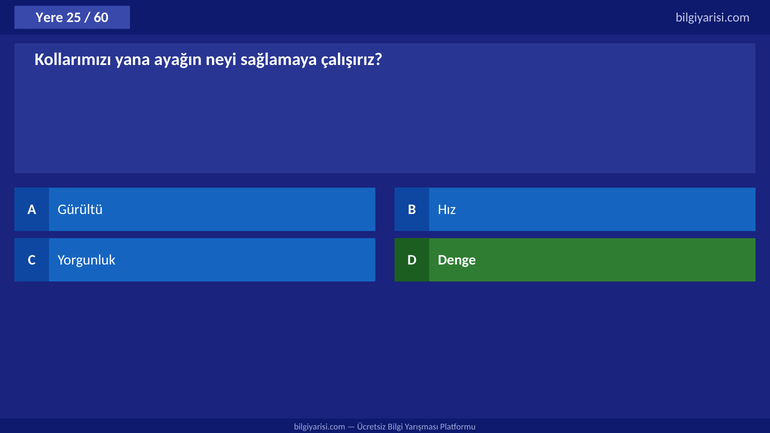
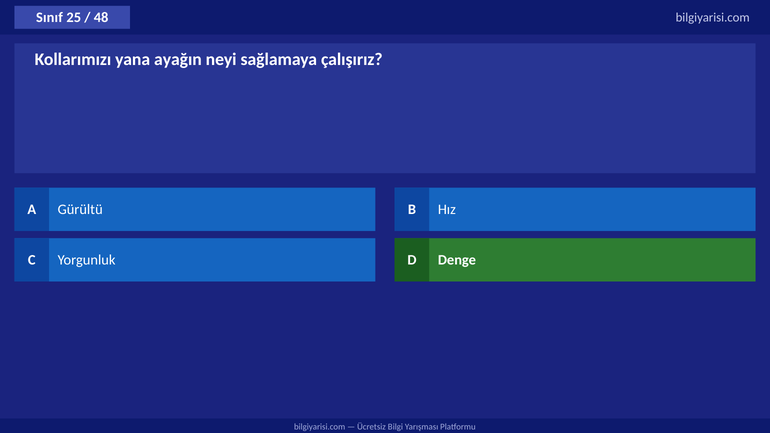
Yere: Yere -> Sınıf
60: 60 -> 48
